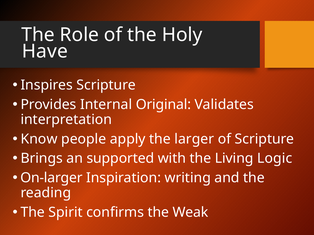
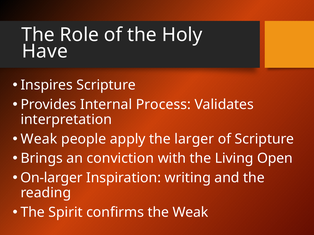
Original: Original -> Process
Know at (39, 139): Know -> Weak
supported: supported -> conviction
Logic: Logic -> Open
